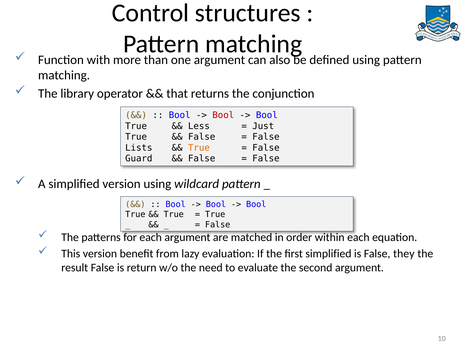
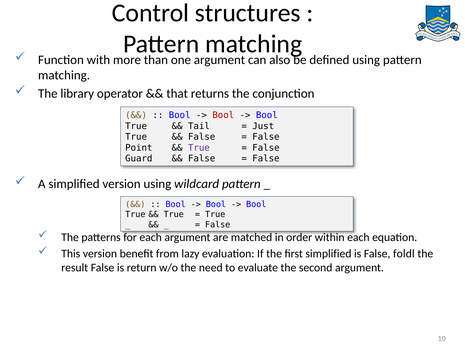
Less: Less -> Tail
Lists: Lists -> Point
True at (199, 148) colour: orange -> purple
they: they -> foldl
